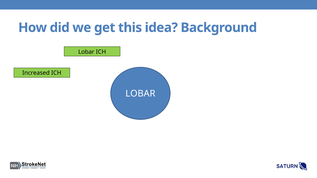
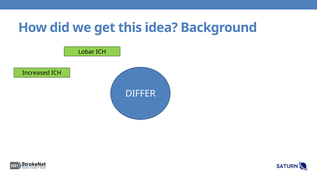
LOBAR at (140, 94): LOBAR -> DIFFER
